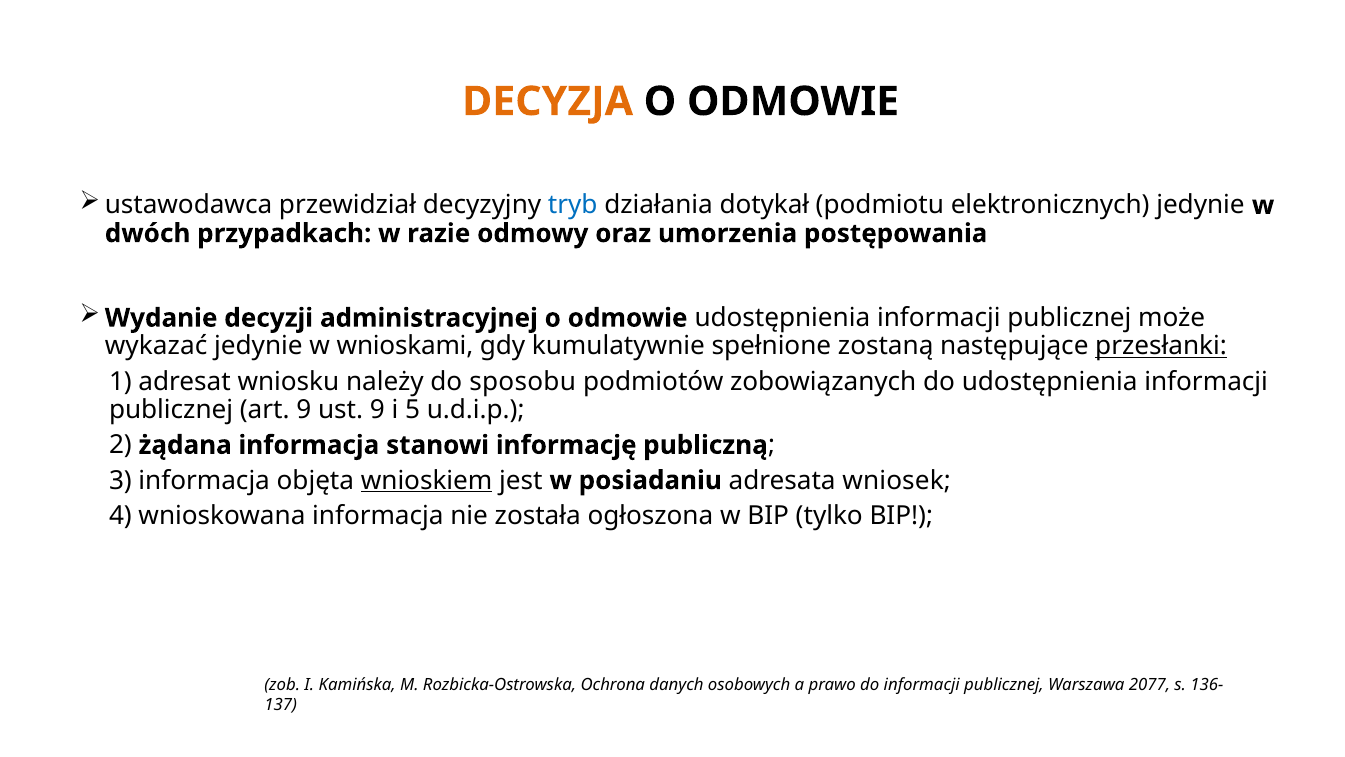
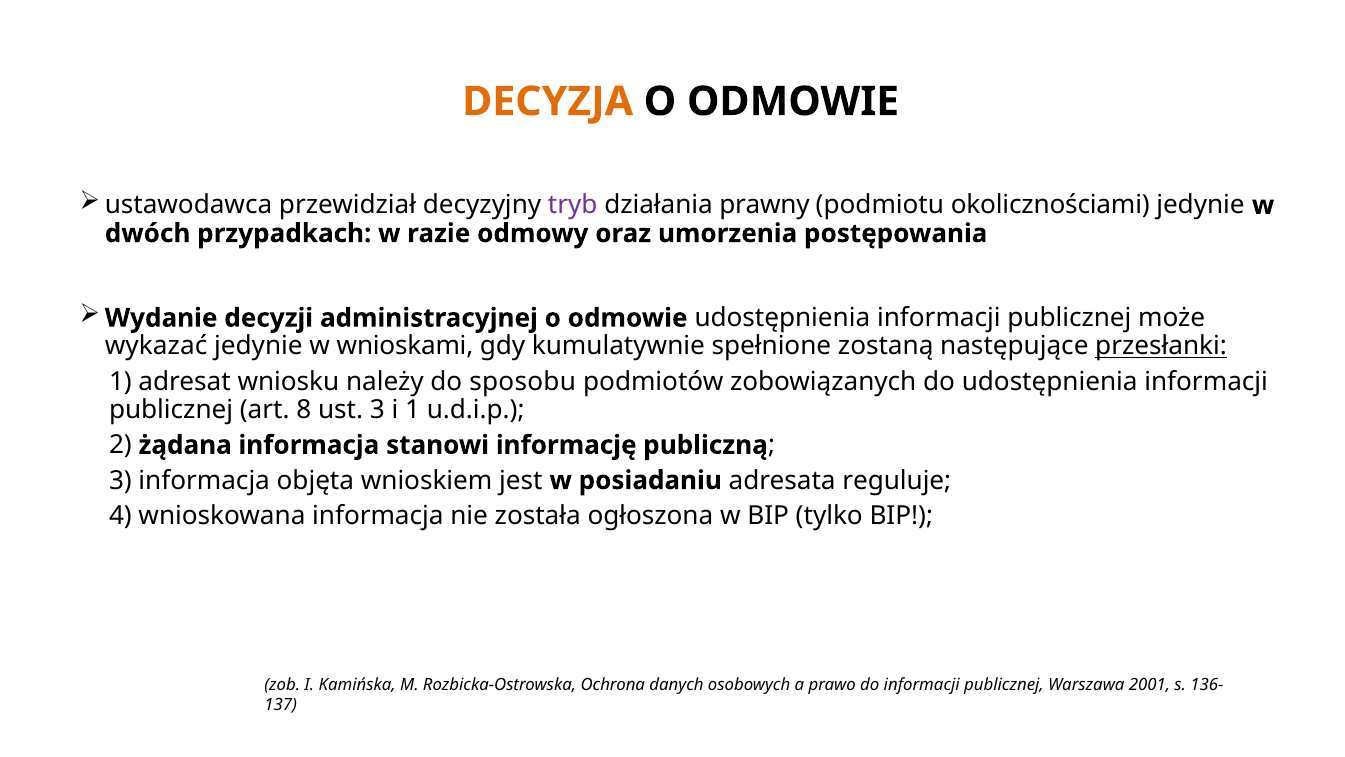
tryb colour: blue -> purple
dotykał: dotykał -> prawny
elektronicznych: elektronicznych -> okolicznościami
art 9: 9 -> 8
ust 9: 9 -> 3
i 5: 5 -> 1
wnioskiem underline: present -> none
wniosek: wniosek -> reguluje
2077: 2077 -> 2001
